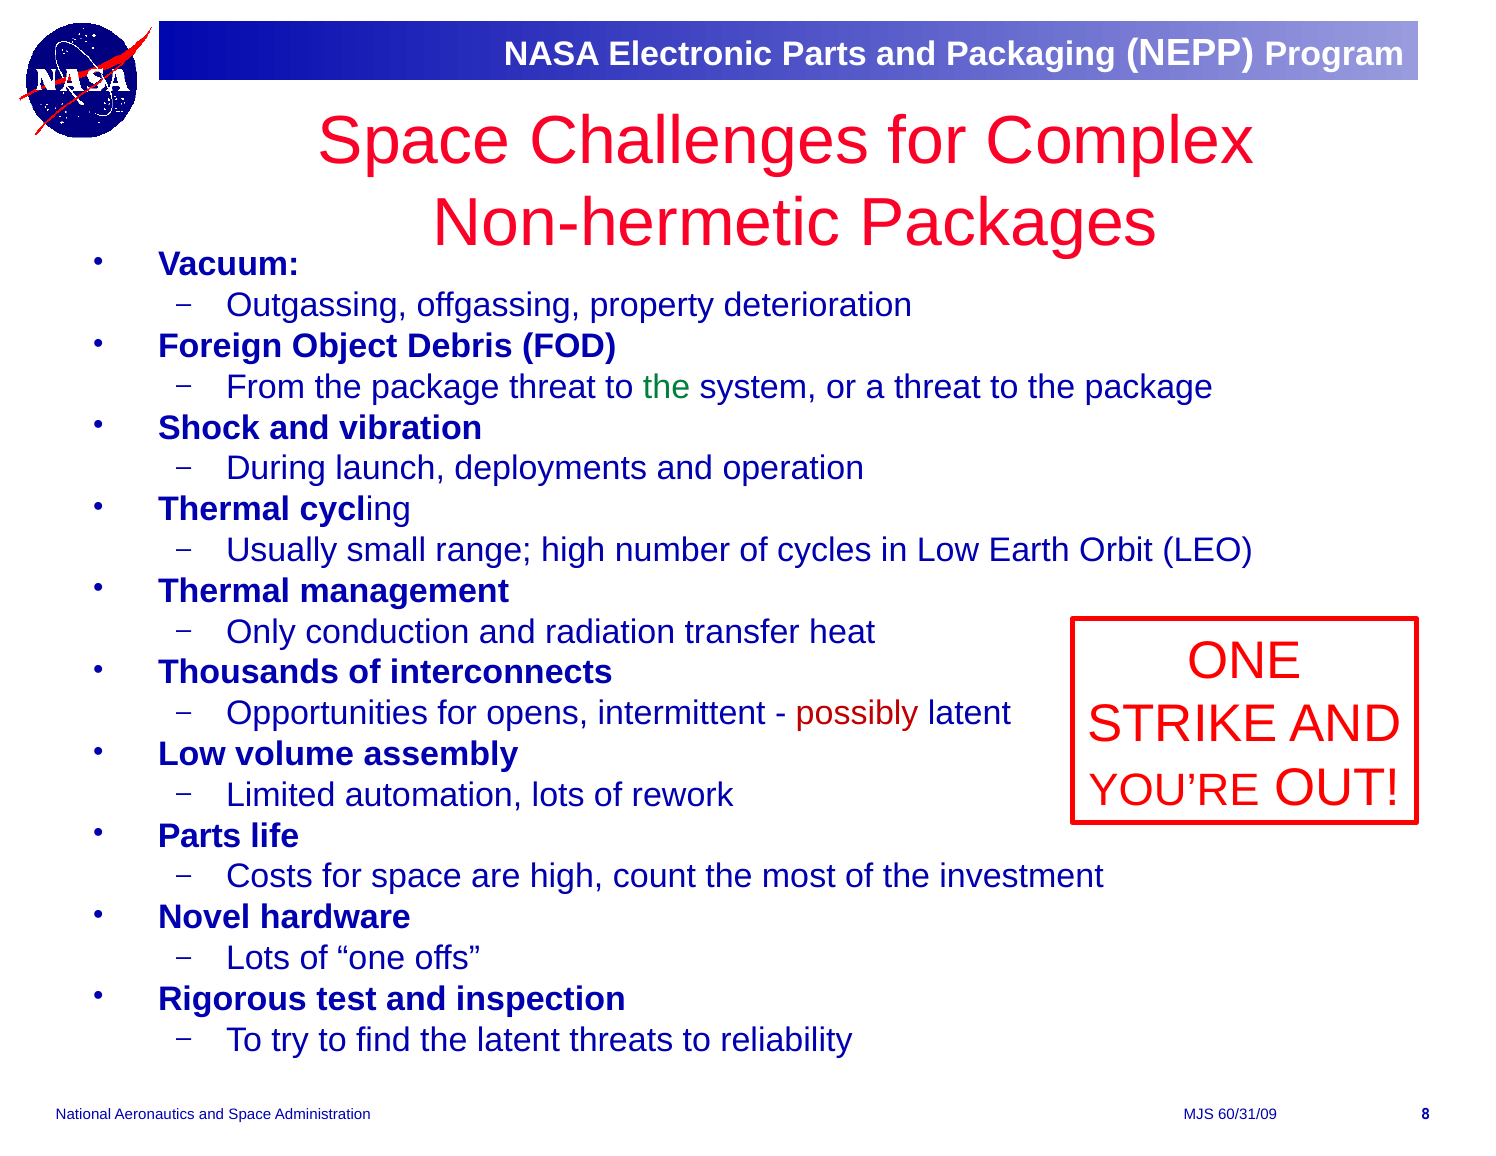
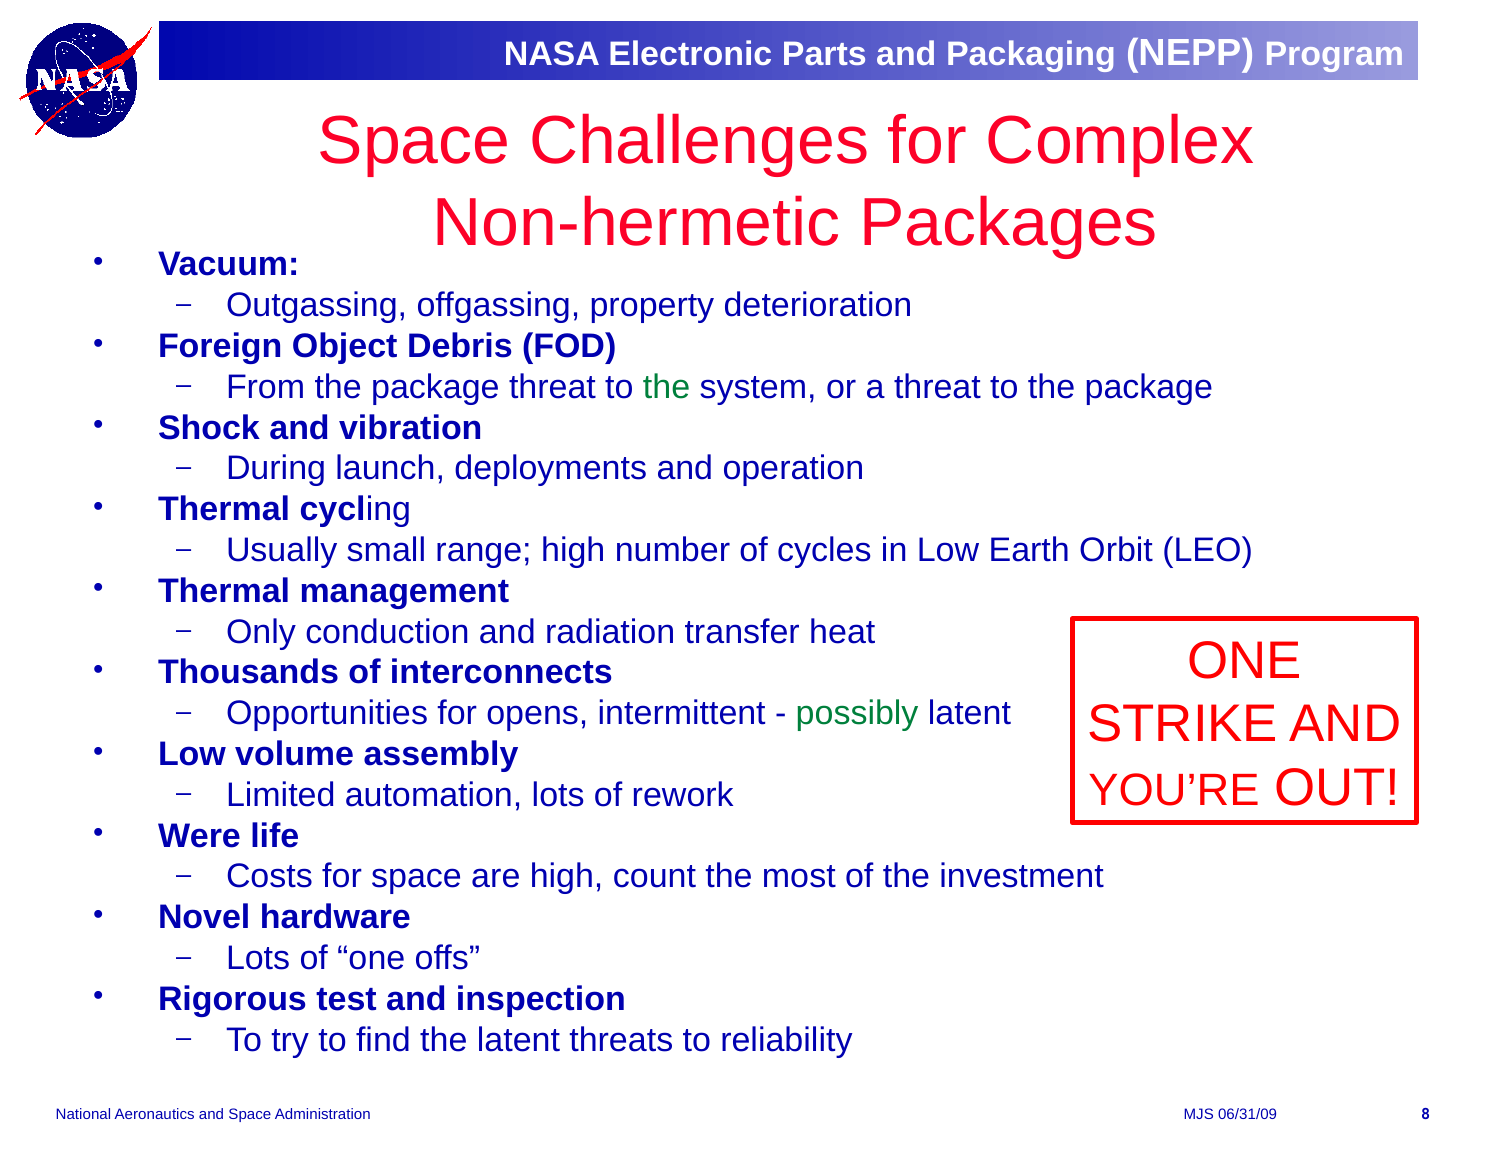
possibly colour: red -> green
Parts at (200, 836): Parts -> Were
60/31/09: 60/31/09 -> 06/31/09
